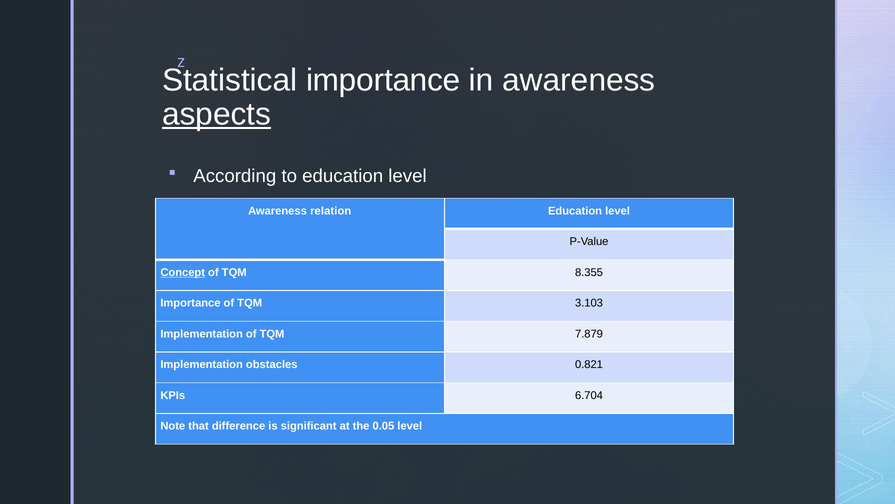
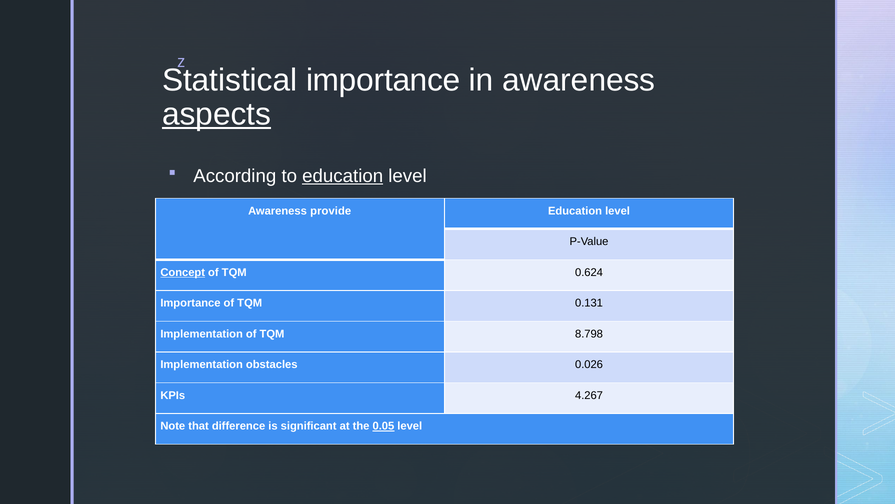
education at (343, 176) underline: none -> present
relation: relation -> provide
8.355: 8.355 -> 0.624
3.103: 3.103 -> 0.131
7.879: 7.879 -> 8.798
0.821: 0.821 -> 0.026
6.704: 6.704 -> 4.267
0.05 underline: none -> present
